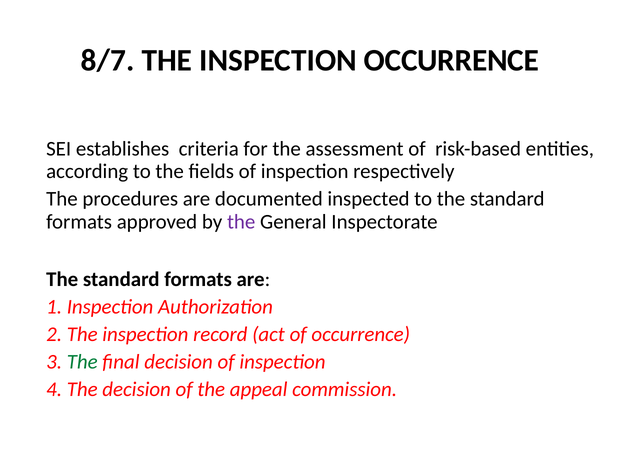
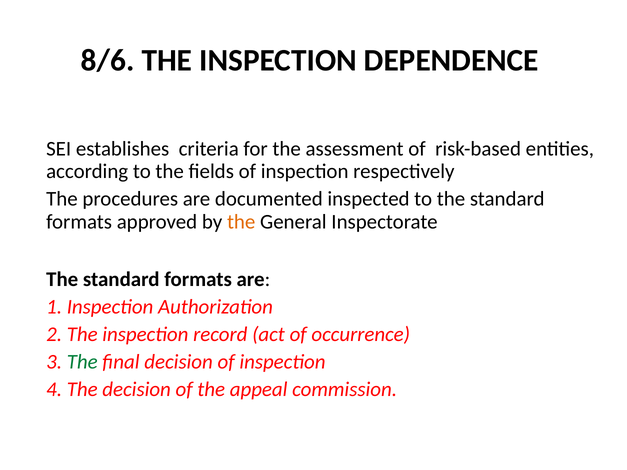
8/7: 8/7 -> 8/6
INSPECTION OCCURRENCE: OCCURRENCE -> DEPENDENCE
the at (241, 222) colour: purple -> orange
